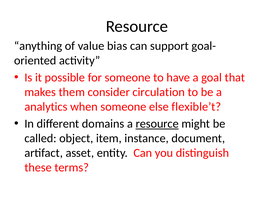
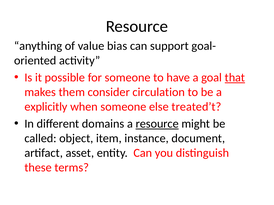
that underline: none -> present
analytics: analytics -> explicitly
flexible’t: flexible’t -> treated’t
